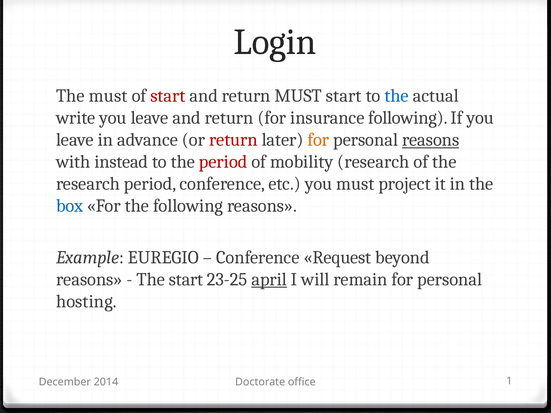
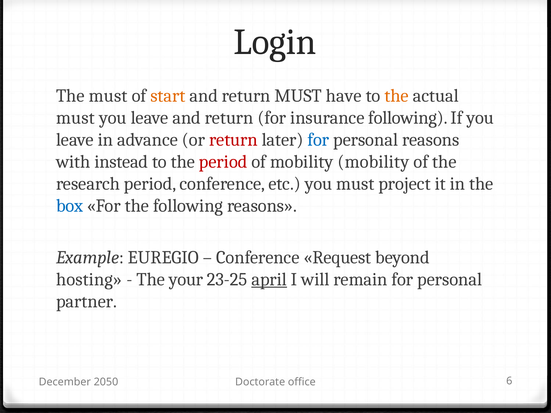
start at (168, 96) colour: red -> orange
MUST start: start -> have
the at (397, 96) colour: blue -> orange
write at (76, 118): write -> must
for at (318, 140) colour: orange -> blue
reasons at (431, 140) underline: present -> none
mobility research: research -> mobility
reasons at (89, 280): reasons -> hosting
The start: start -> your
hosting: hosting -> partner
2014: 2014 -> 2050
1: 1 -> 6
